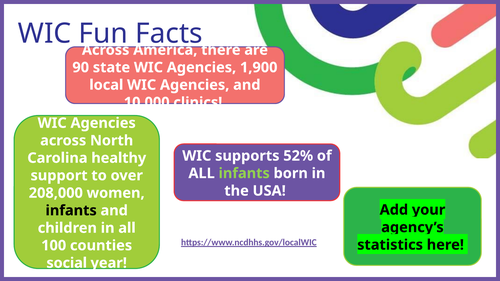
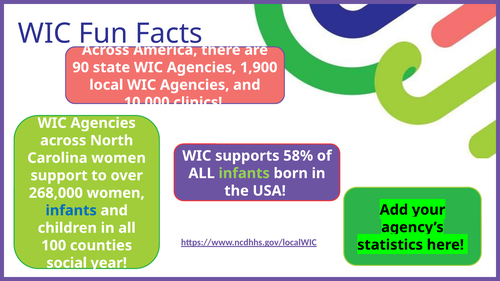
52%: 52% -> 58%
Carolina healthy: healthy -> women
208,000: 208,000 -> 268,000
infants at (71, 211) colour: black -> blue
